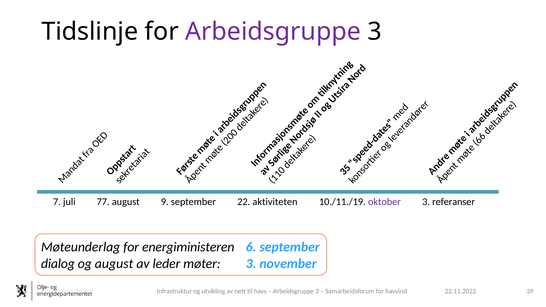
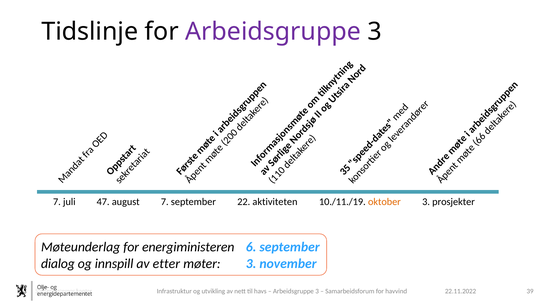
77: 77 -> 47
august 9: 9 -> 7
oktober colour: purple -> orange
referanser: referanser -> prosjekter
og august: august -> innspill
leder: leder -> etter
